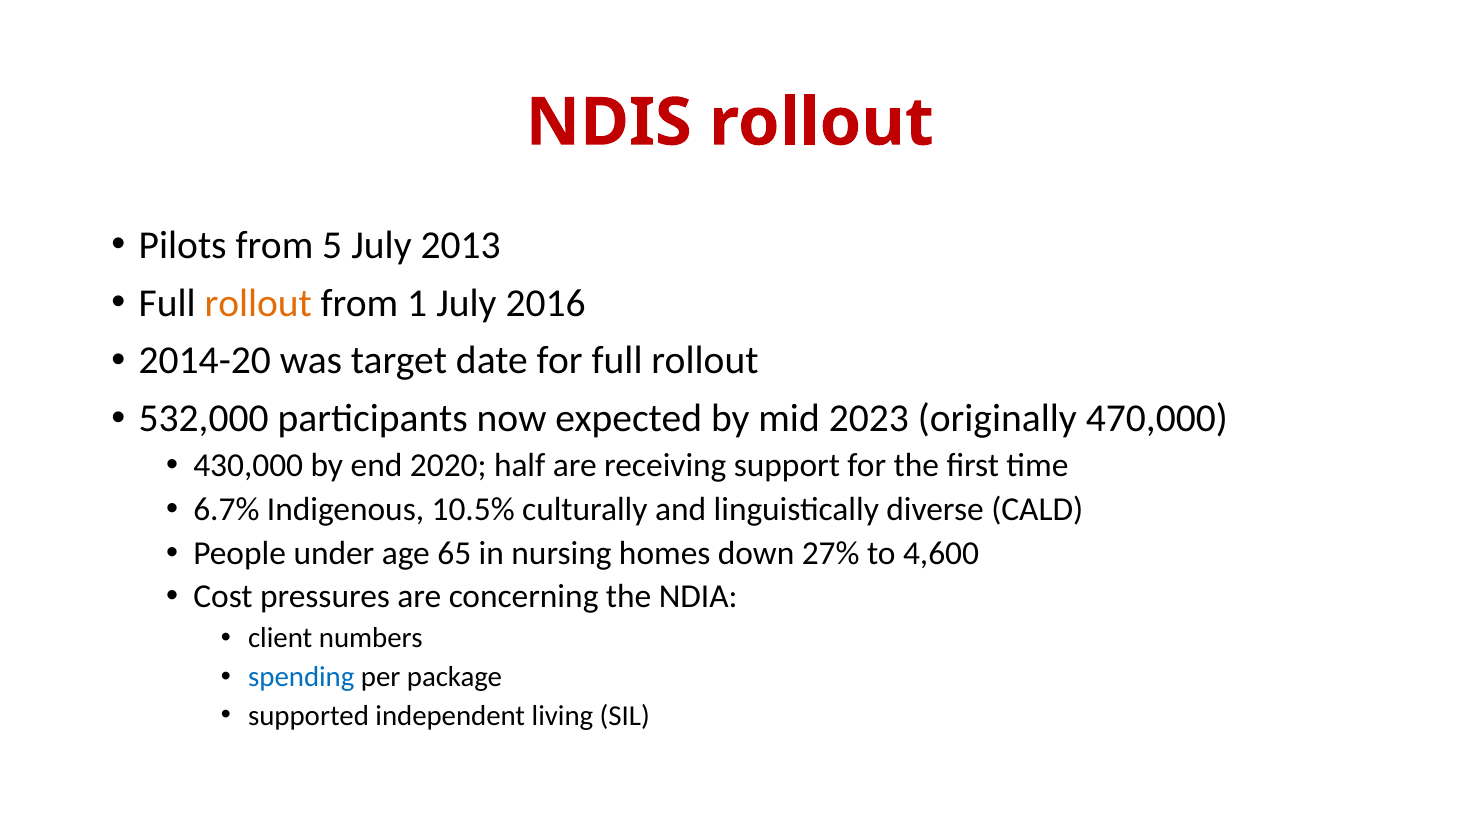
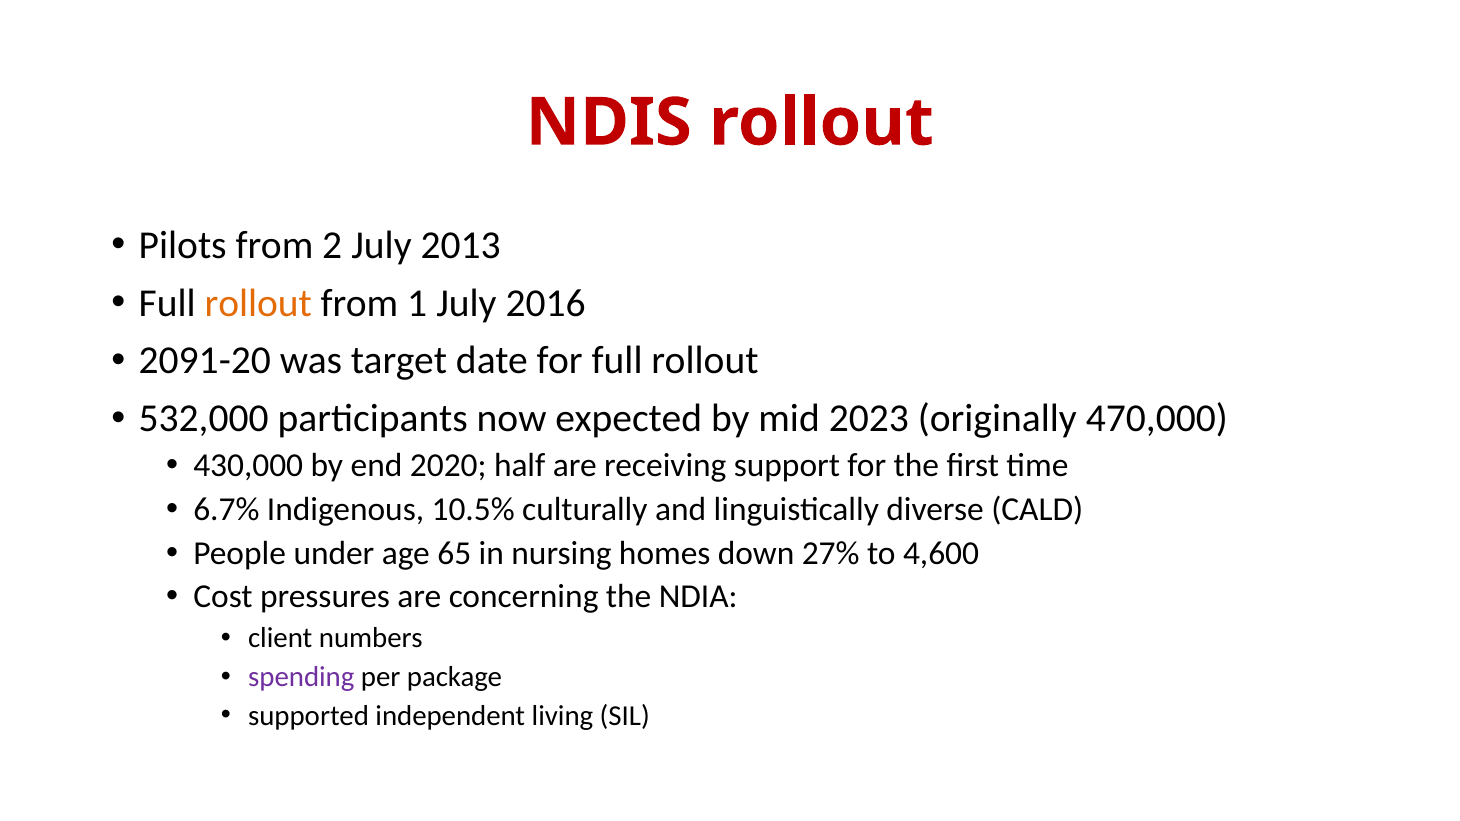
5: 5 -> 2
2014-20: 2014-20 -> 2091-20
spending colour: blue -> purple
